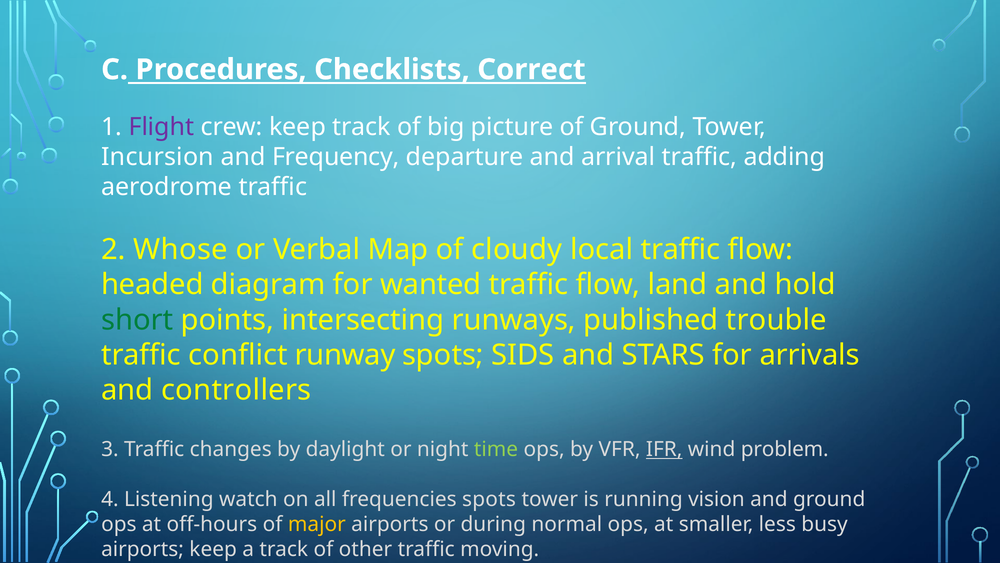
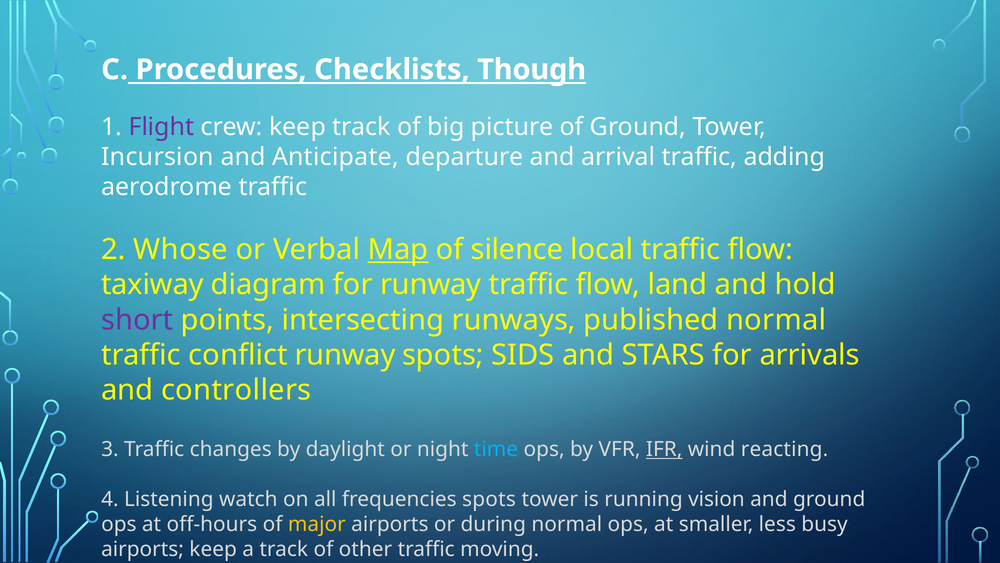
Correct: Correct -> Though
Frequency: Frequency -> Anticipate
Map underline: none -> present
cloudy: cloudy -> silence
headed: headed -> taxiway
for wanted: wanted -> runway
short colour: green -> purple
published trouble: trouble -> normal
time colour: light green -> light blue
problem: problem -> reacting
